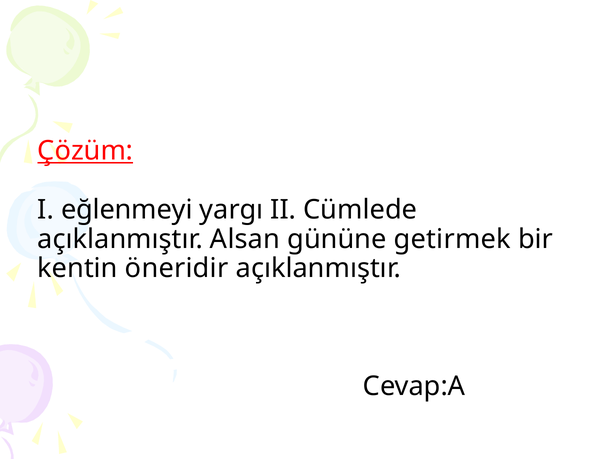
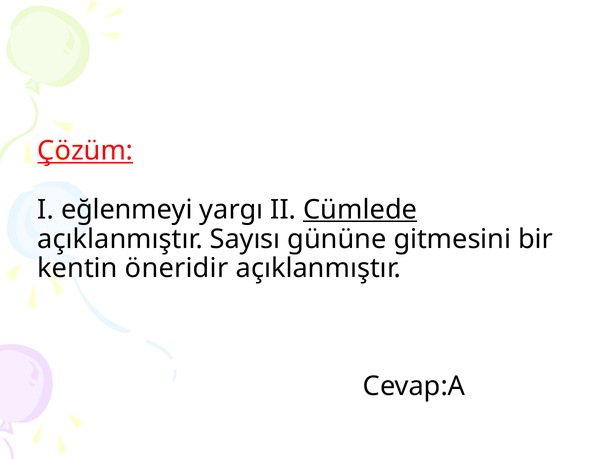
Cümlede underline: none -> present
Alsan: Alsan -> Sayısı
getirmek: getirmek -> gitmesini
